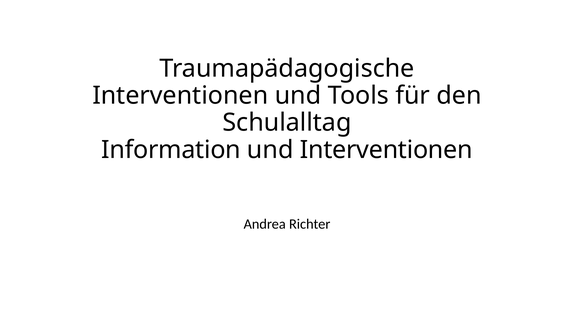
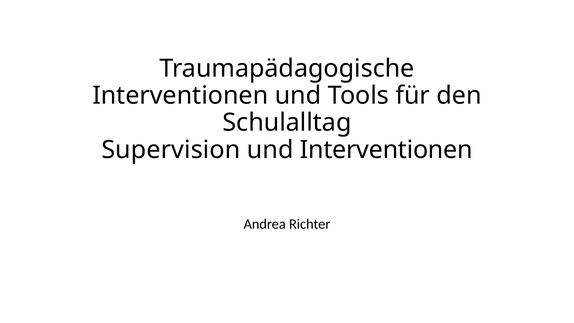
Information: Information -> Supervision
